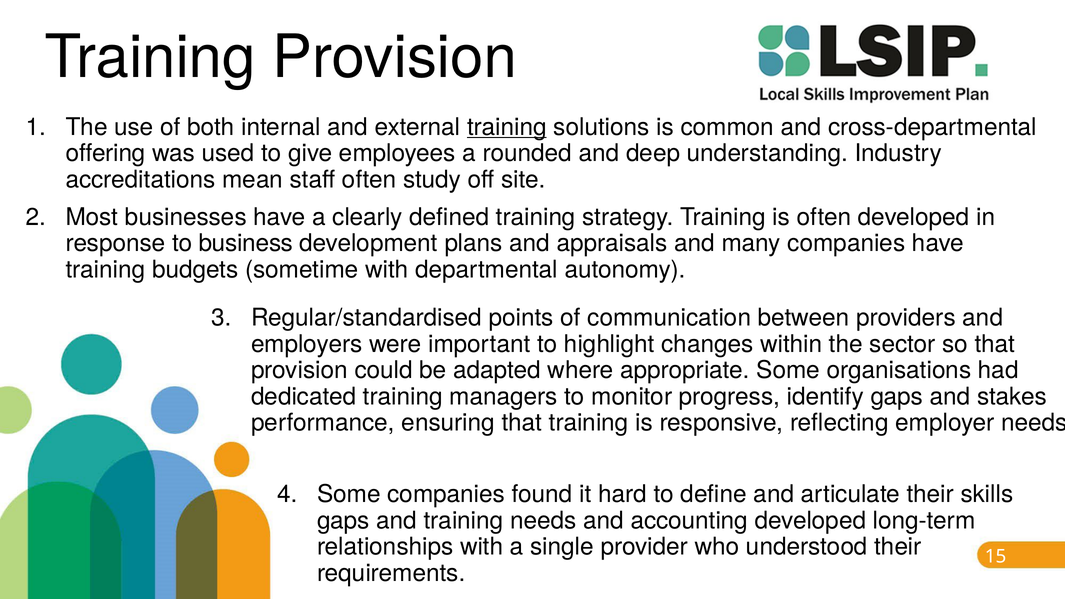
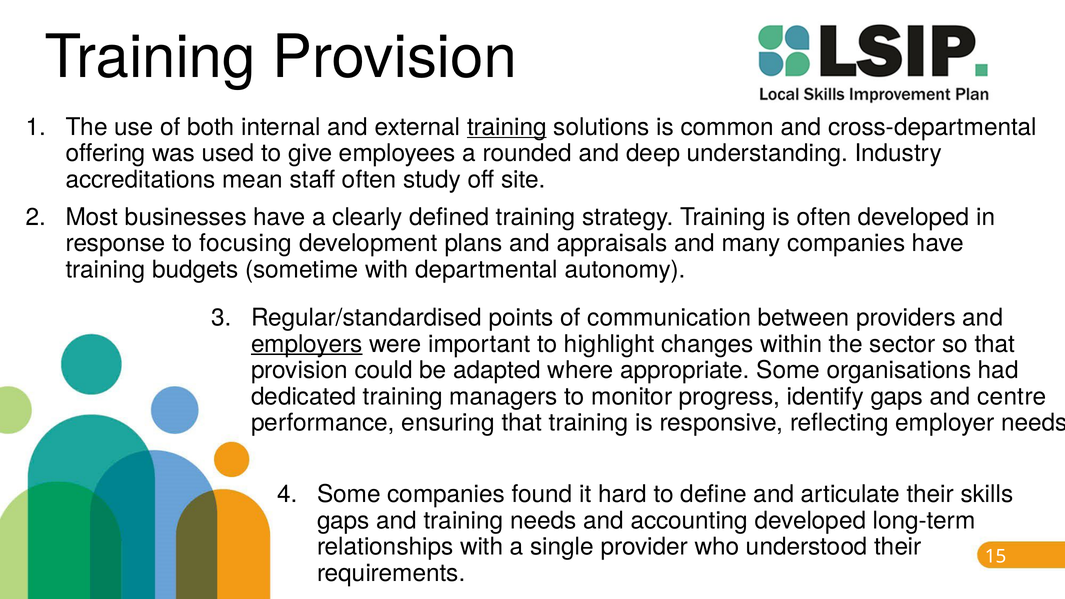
business: business -> focusing
employers underline: none -> present
stakes: stakes -> centre
